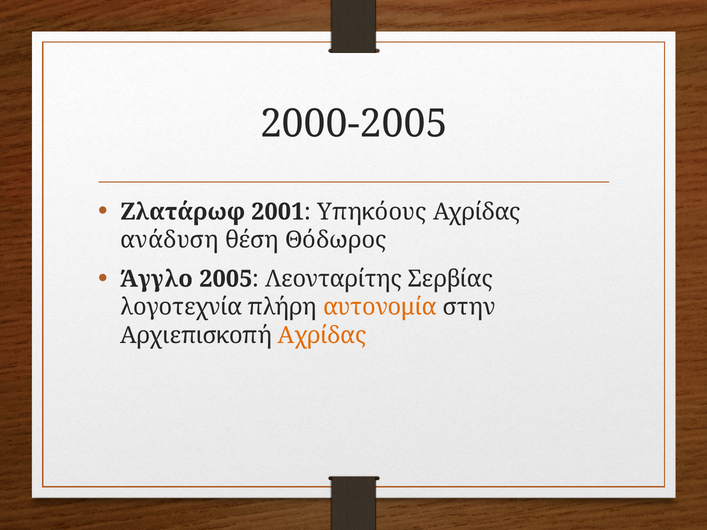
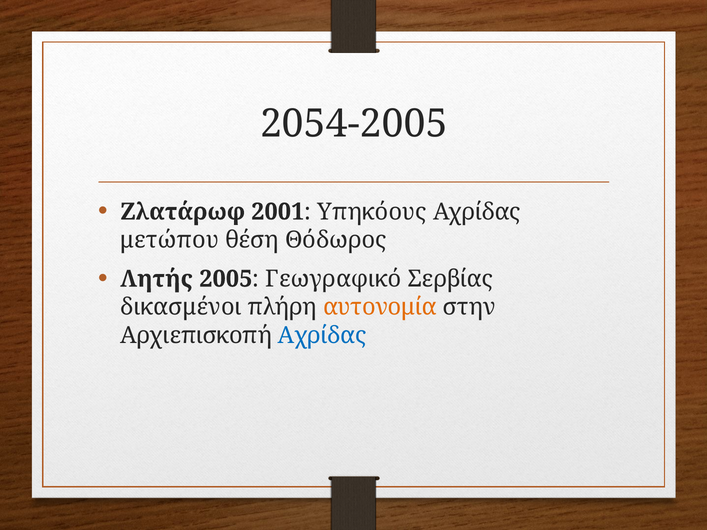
2000-2005: 2000-2005 -> 2054-2005
ανάδυση: ανάδυση -> μετώπου
Άγγλο: Άγγλο -> Λητής
Λεονταρίτης: Λεονταρίτης -> Γεωγραφικό
λογοτεχνία: λογοτεχνία -> δικασμένοι
Αχρίδας at (322, 336) colour: orange -> blue
